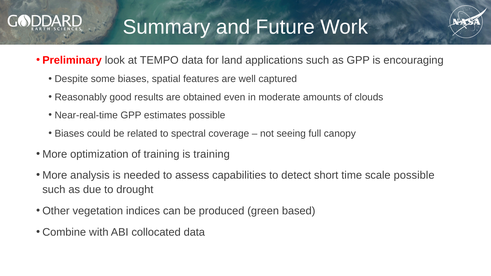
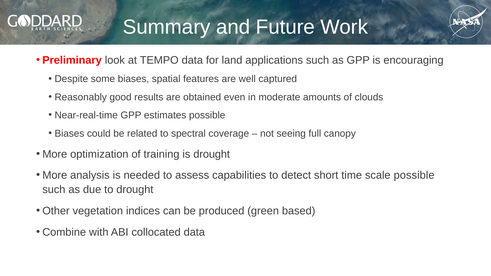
is training: training -> drought
